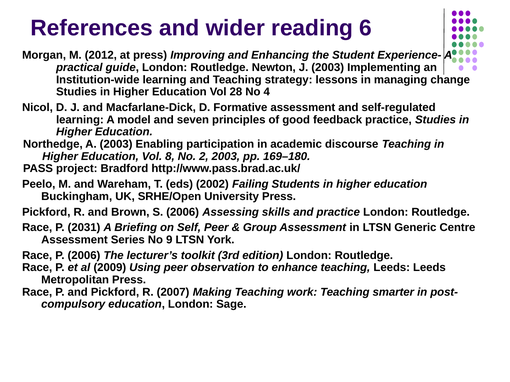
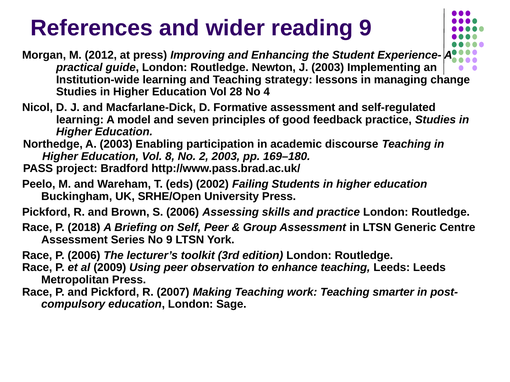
reading 6: 6 -> 9
2031: 2031 -> 2018
